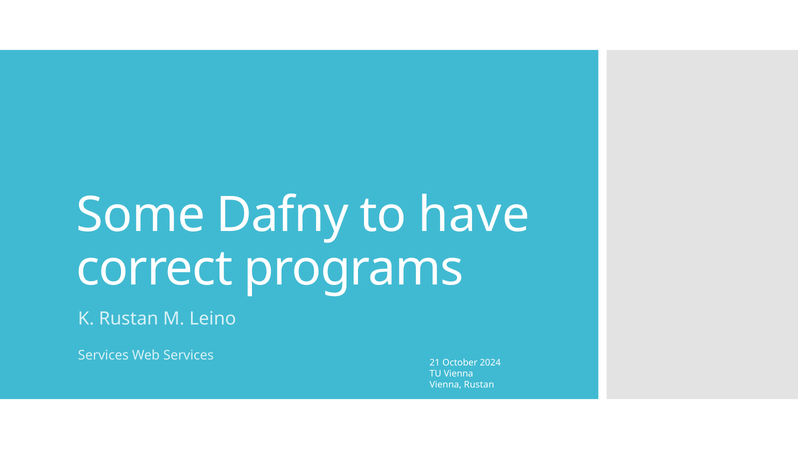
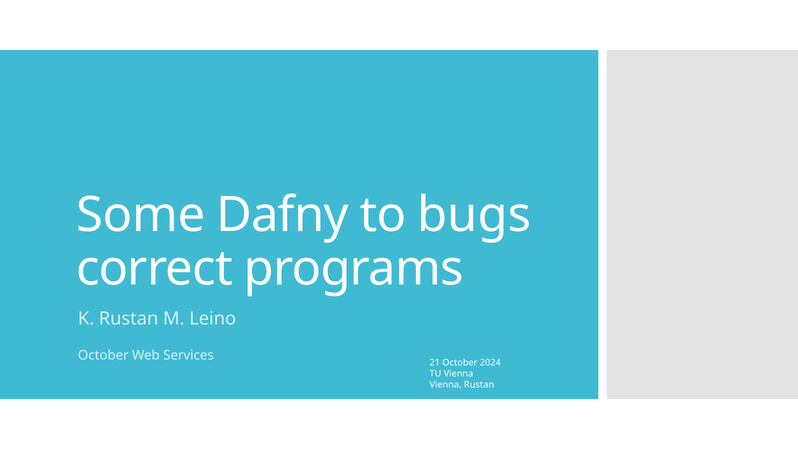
have: have -> bugs
Services at (103, 355): Services -> October
